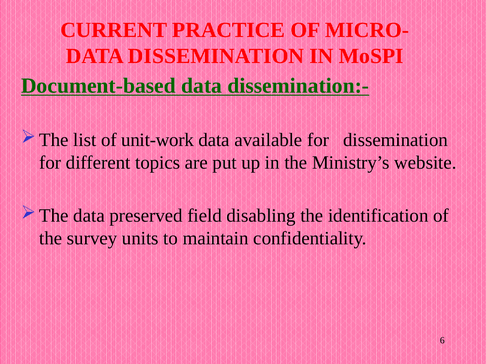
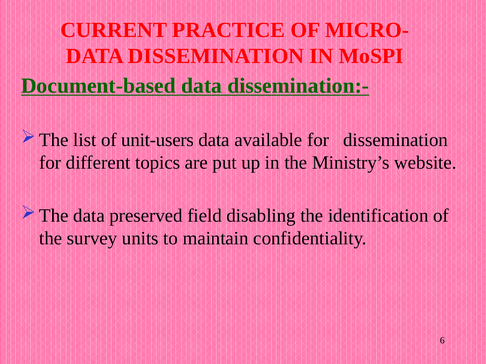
unit-work: unit-work -> unit-users
